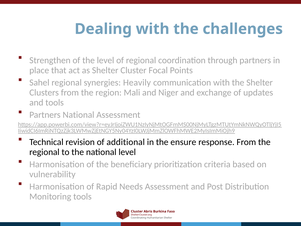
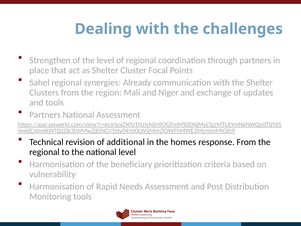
Heavily: Heavily -> Already
ensure: ensure -> homes
